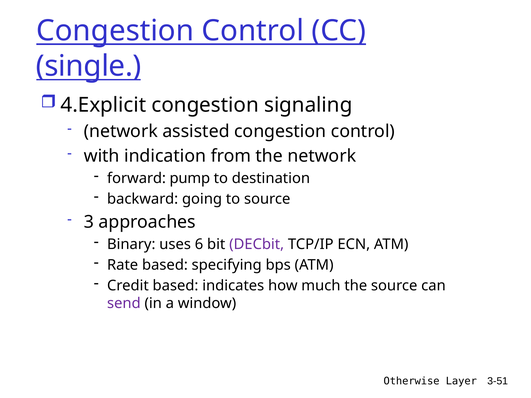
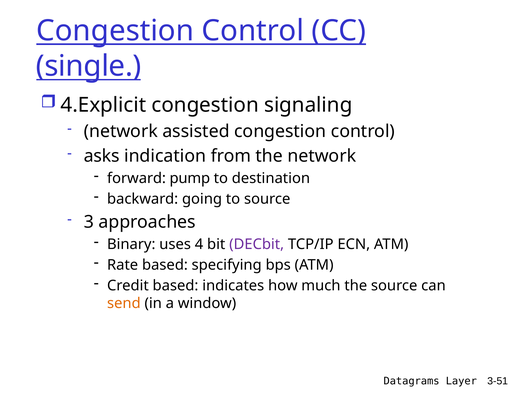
with: with -> asks
6: 6 -> 4
send colour: purple -> orange
Otherwise: Otherwise -> Datagrams
